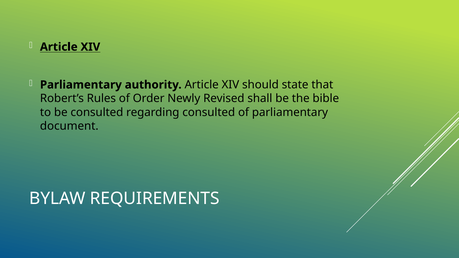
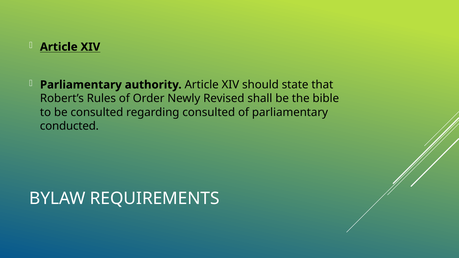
document: document -> conducted
